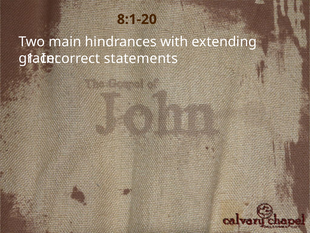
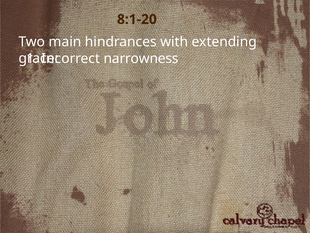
statements: statements -> narrowness
